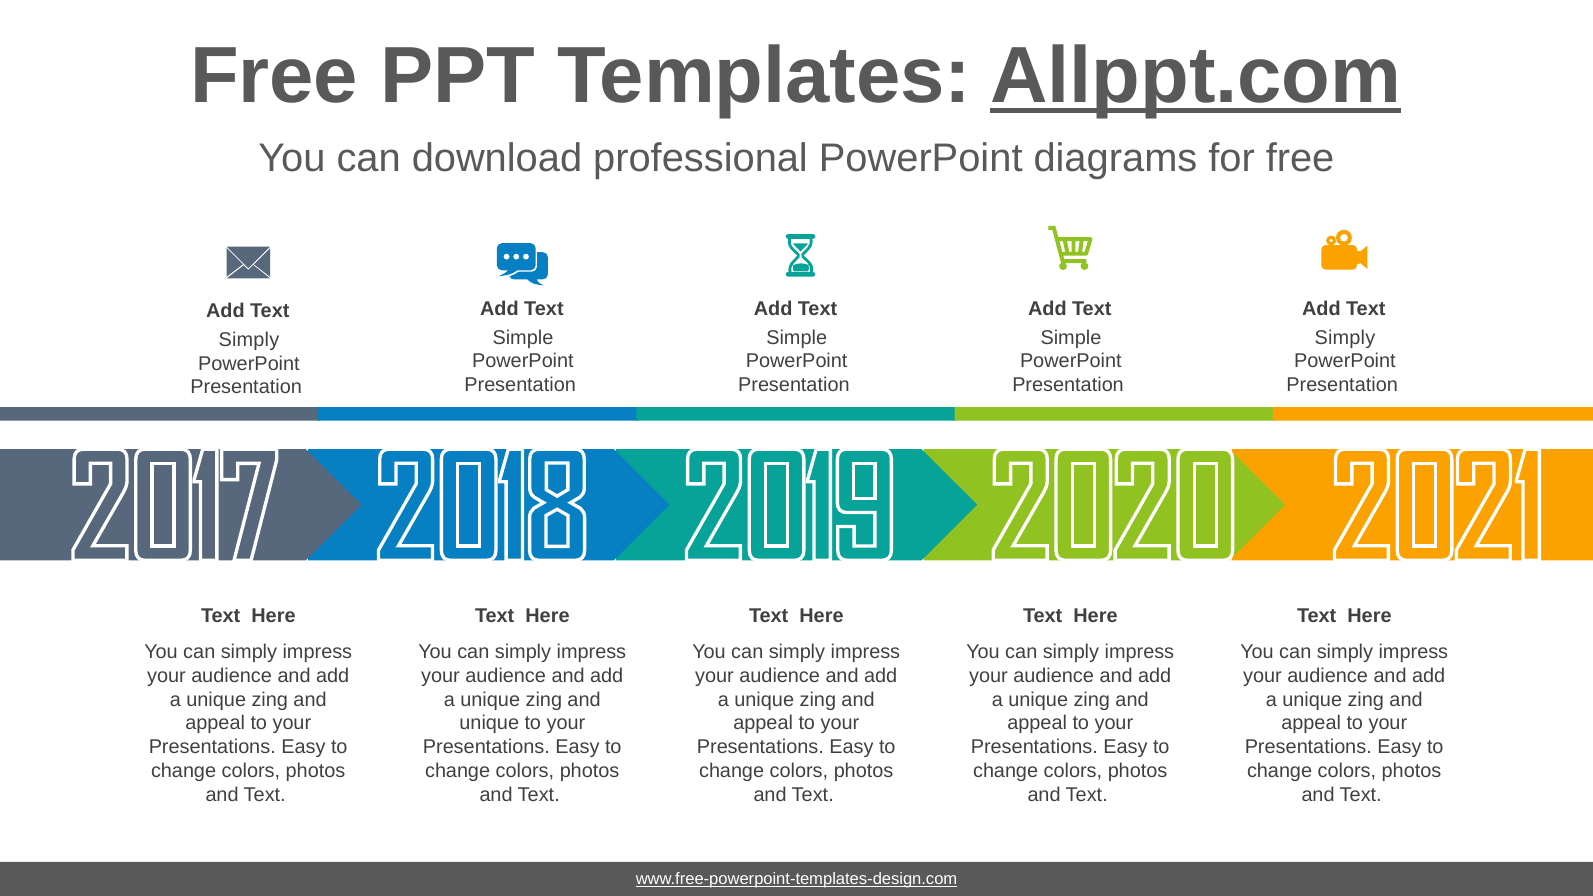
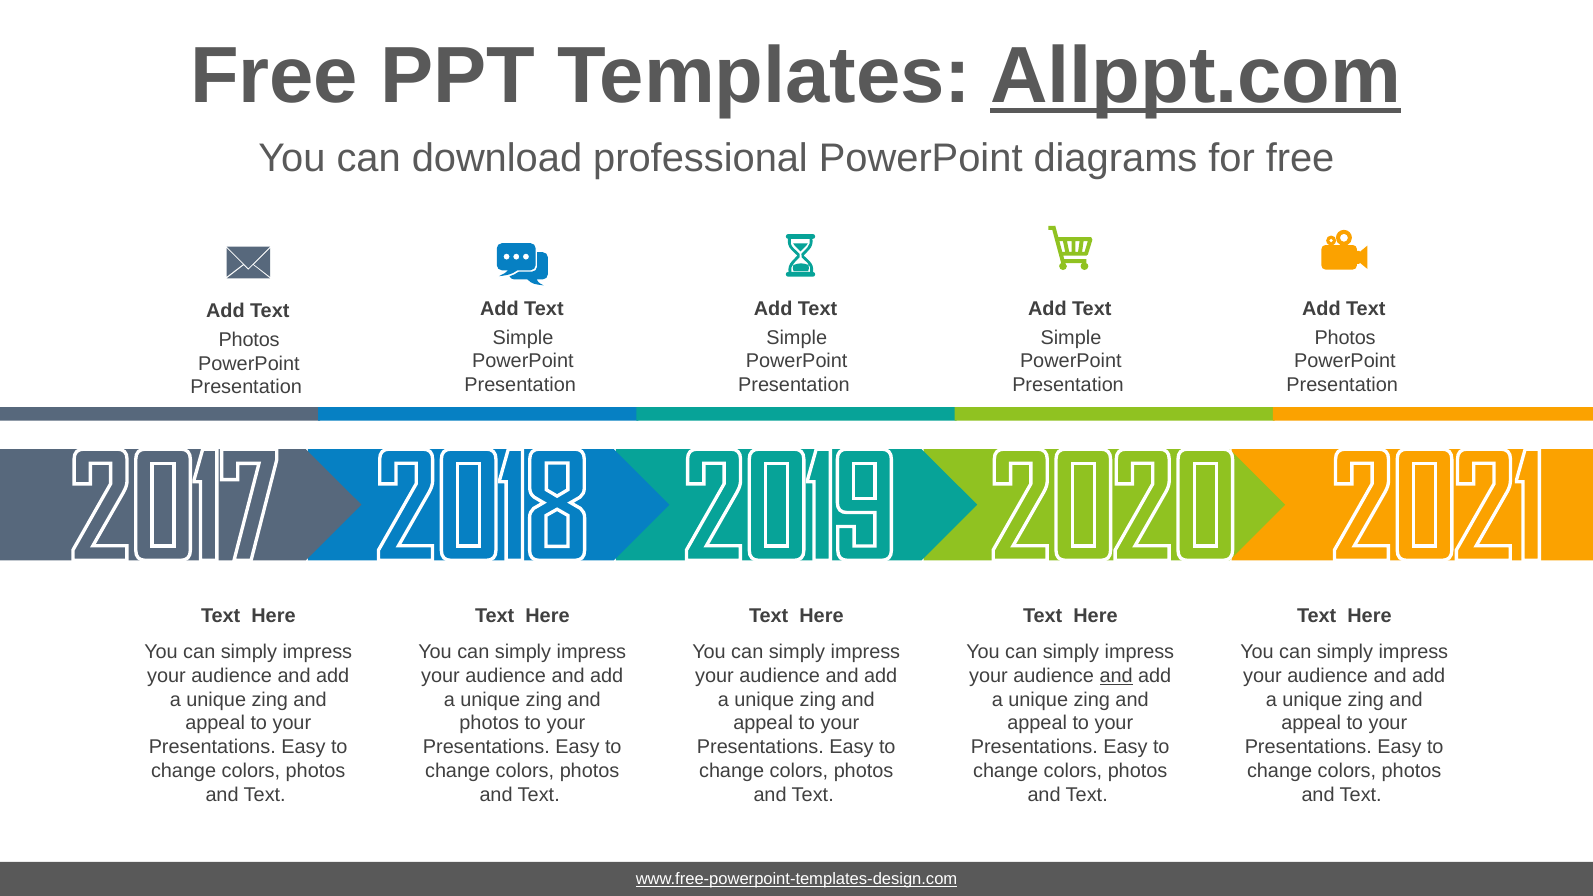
Simply at (1345, 338): Simply -> Photos
Simply at (249, 340): Simply -> Photos
and at (1116, 676) underline: none -> present
unique at (489, 723): unique -> photos
